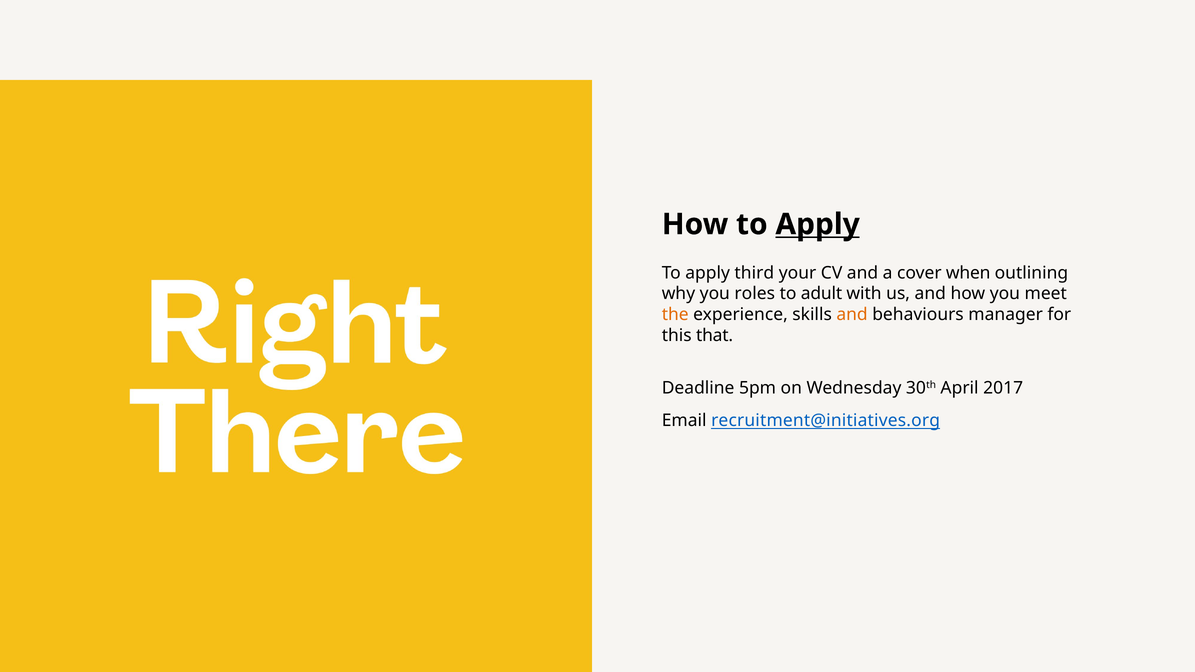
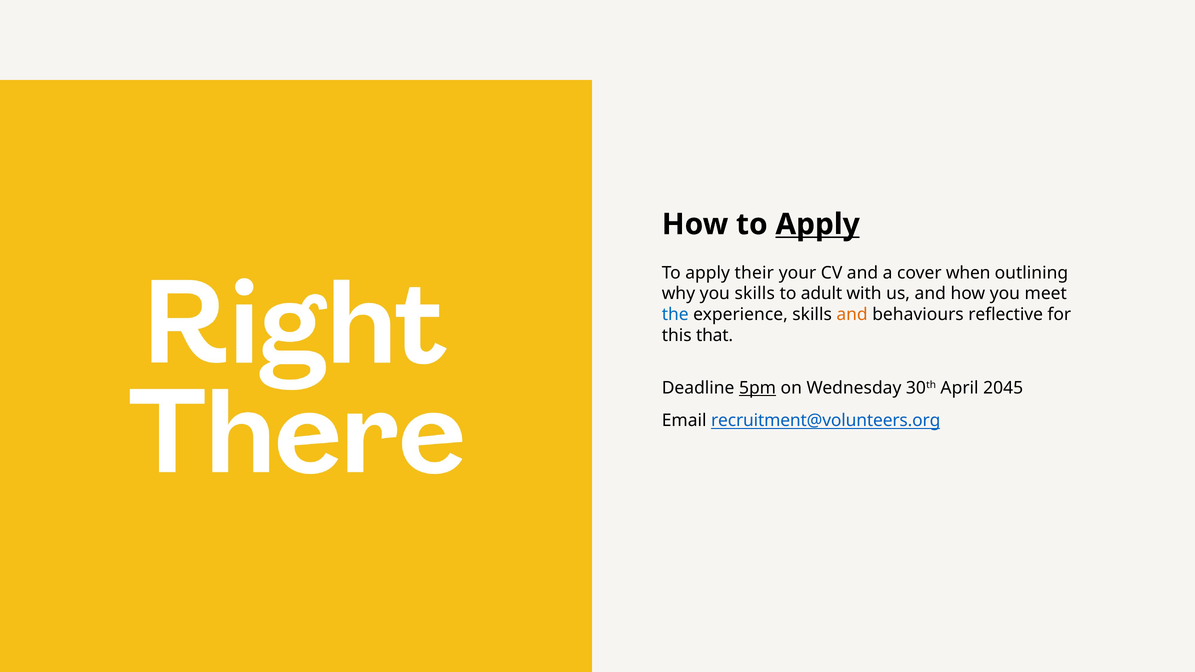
third: third -> their
you roles: roles -> skills
the colour: orange -> blue
manager: manager -> reflective
5pm underline: none -> present
2017: 2017 -> 2045
recruitment@initiatives.org: recruitment@initiatives.org -> recruitment@volunteers.org
